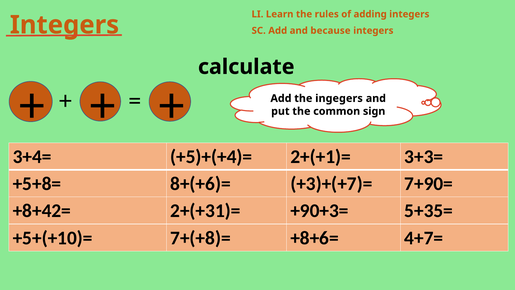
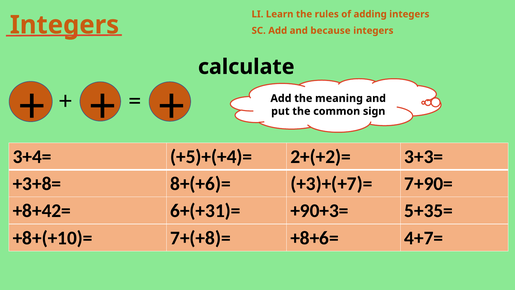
ingegers: ingegers -> meaning
2+(+1)=: 2+(+1)= -> 2+(+2)=
+5+8=: +5+8= -> +3+8=
2+(+31)=: 2+(+31)= -> 6+(+31)=
+5+(+10)=: +5+(+10)= -> +8+(+10)=
